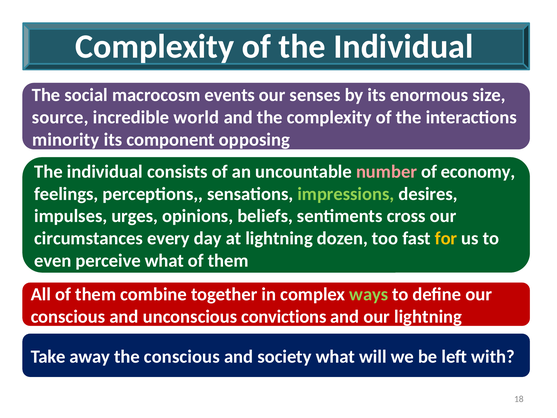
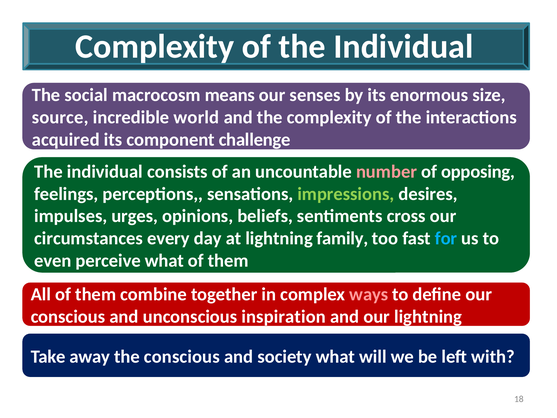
events: events -> means
minority: minority -> acquired
opposing: opposing -> challenge
economy: economy -> opposing
dozen: dozen -> family
for colour: yellow -> light blue
ways colour: light green -> pink
convictions: convictions -> inspiration
